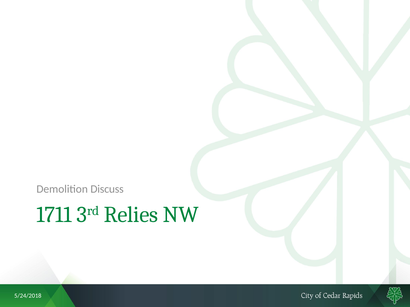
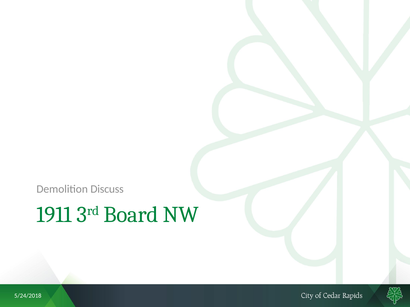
1711: 1711 -> 1911
Relies: Relies -> Board
